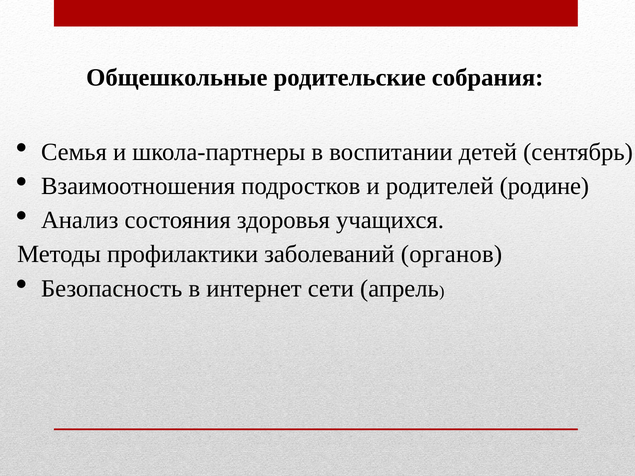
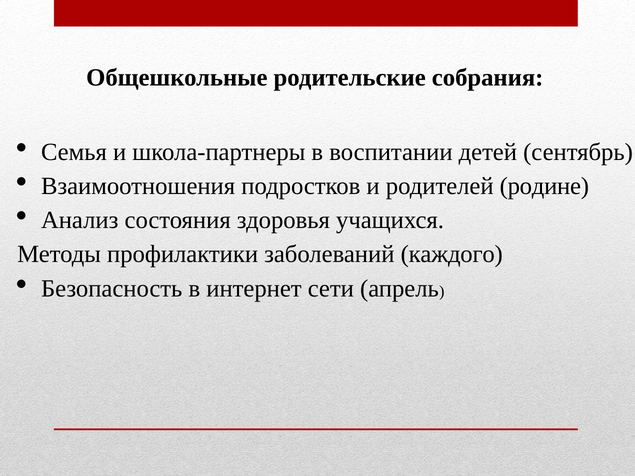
органов: органов -> каждого
